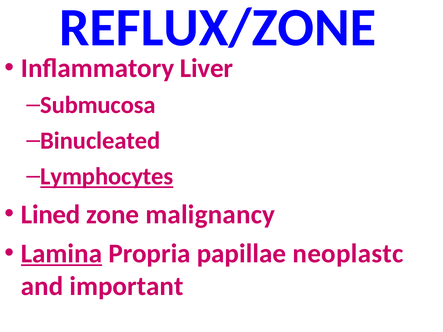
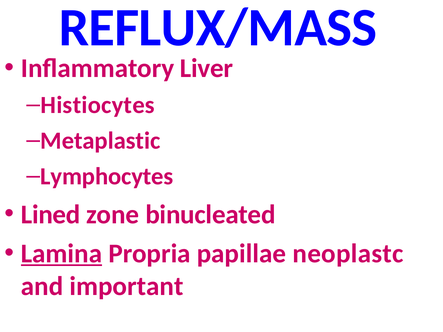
REFLUX/ZONE: REFLUX/ZONE -> REFLUX/MASS
Submucosa: Submucosa -> Histiocytes
Binucleated: Binucleated -> Metaplastic
Lymphocytes underline: present -> none
malignancy: malignancy -> binucleated
